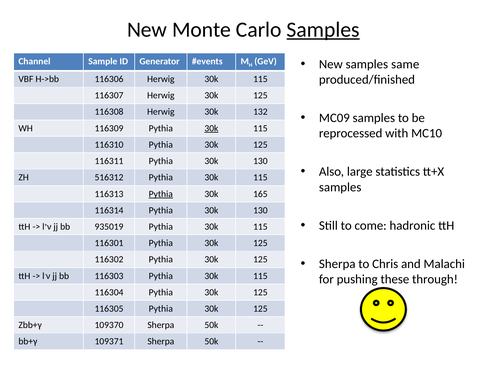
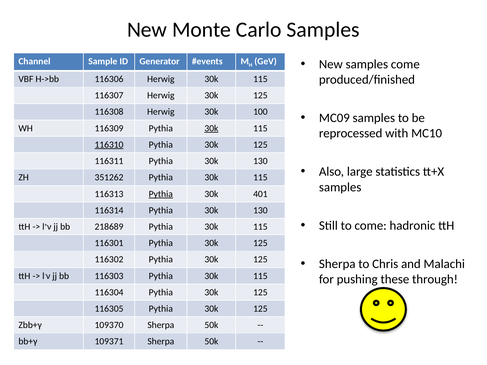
Samples at (323, 30) underline: present -> none
samples same: same -> come
132: 132 -> 100
116310 underline: none -> present
516312: 516312 -> 351262
165: 165 -> 401
935019: 935019 -> 218689
